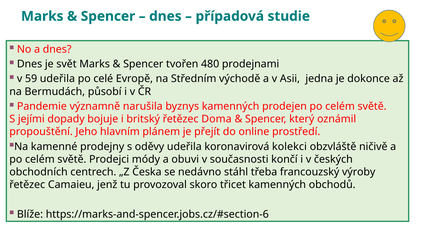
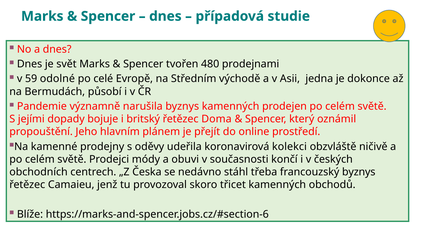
59 udeřila: udeřila -> odolné
francouzský výroby: výroby -> byznys
